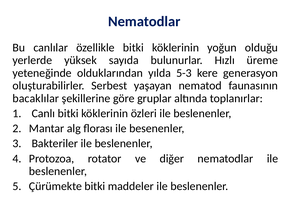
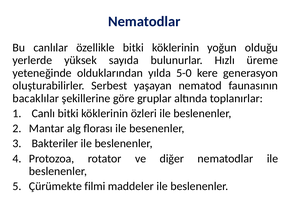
5-3: 5-3 -> 5-0
Çürümekte bitki: bitki -> filmi
